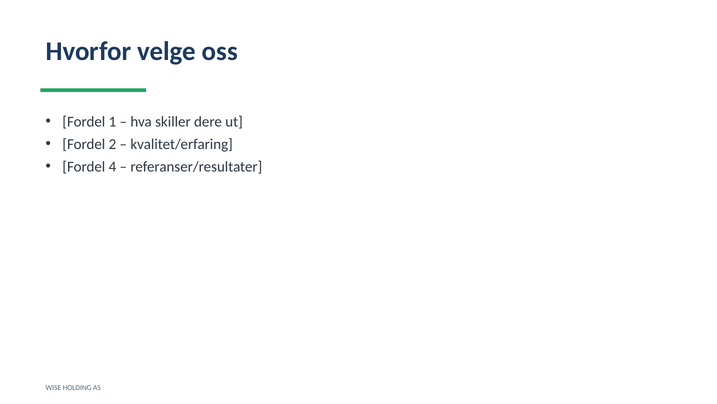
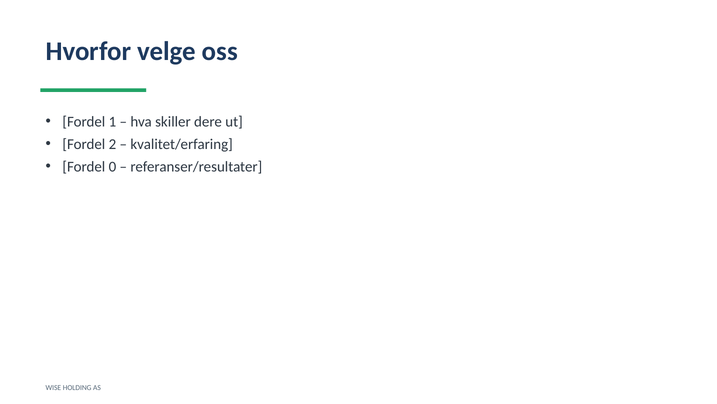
4: 4 -> 0
